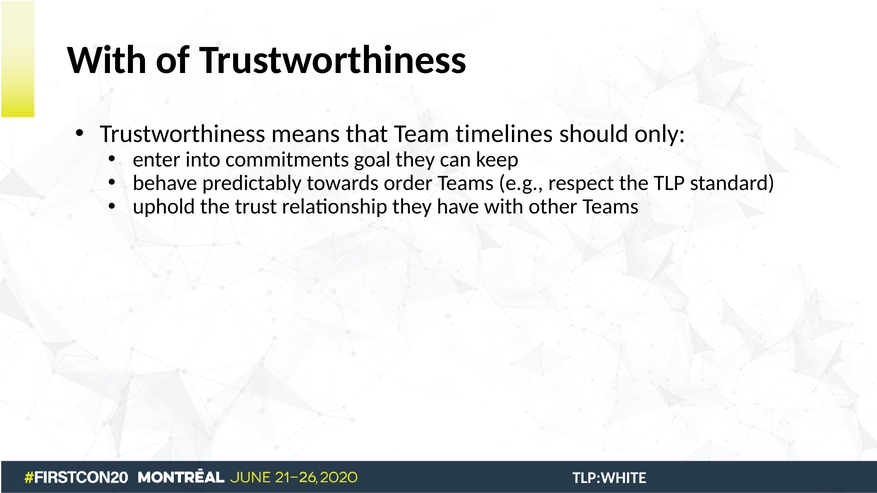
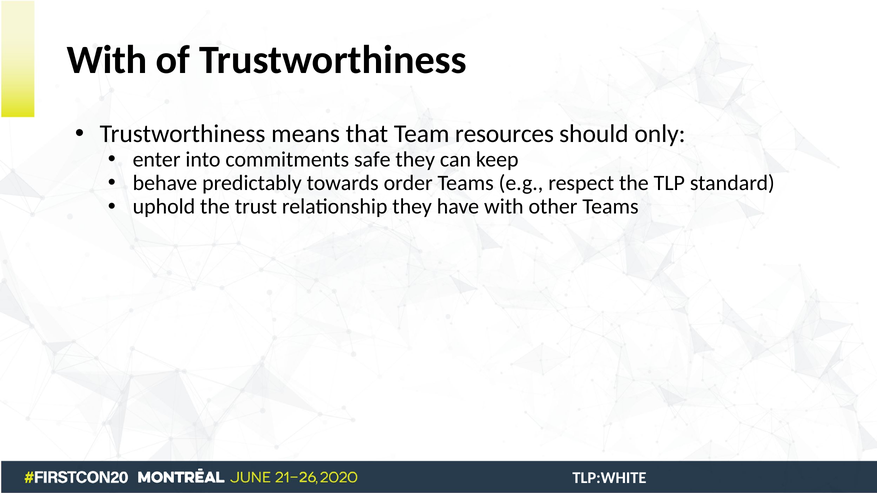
timelines: timelines -> resources
goal: goal -> safe
